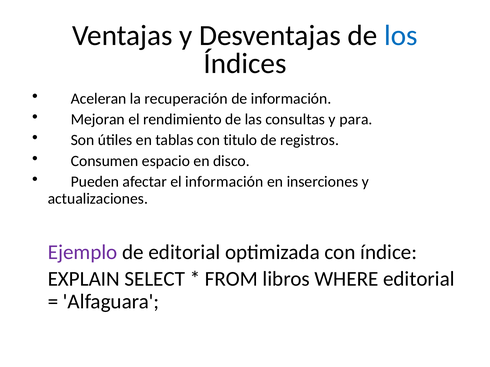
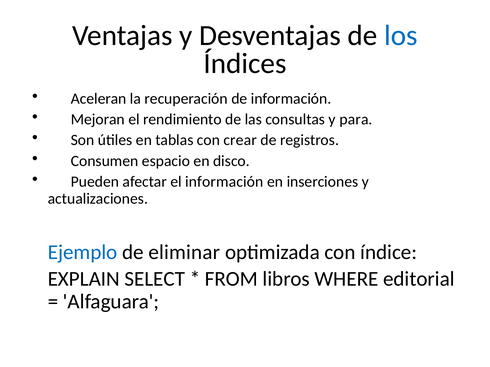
titulo: titulo -> crear
Ejemplo colour: purple -> blue
de editorial: editorial -> eliminar
